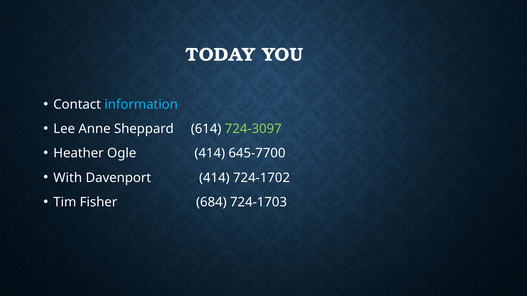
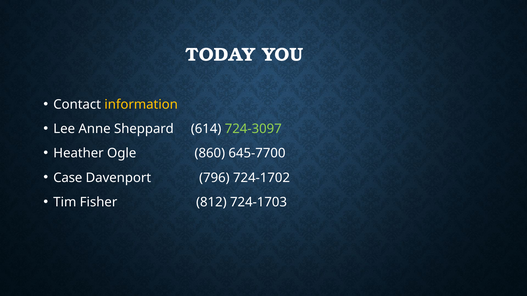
information colour: light blue -> yellow
Ogle 414: 414 -> 860
With: With -> Case
Davenport 414: 414 -> 796
684: 684 -> 812
